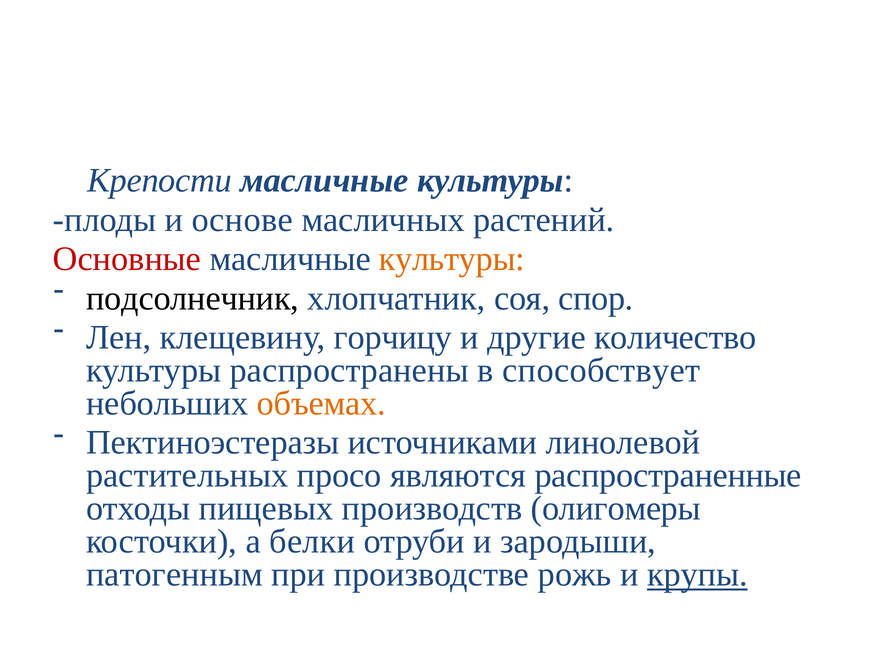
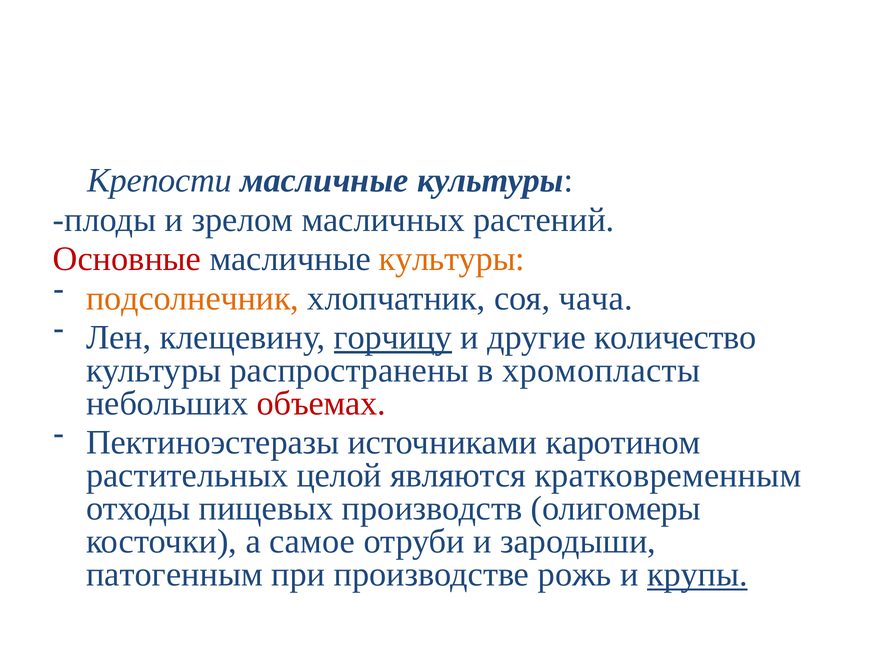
основе: основе -> зрелом
подсолнечник colour: black -> orange
спор: спор -> чача
горчицу underline: none -> present
способствует: способствует -> хромопласты
объемах colour: orange -> red
линолевой: линолевой -> каротином
просо: просо -> целой
распространенные: распространенные -> кратковременным
белки: белки -> самое
